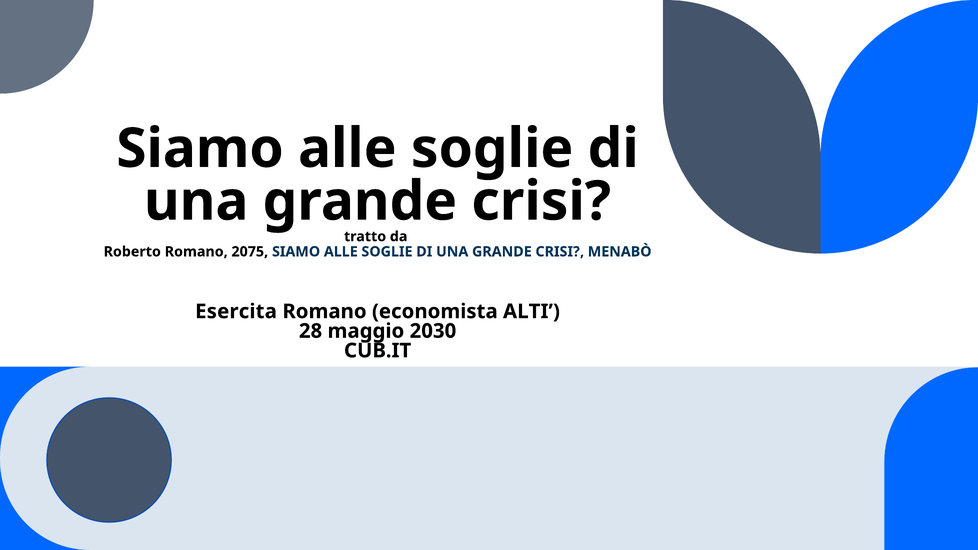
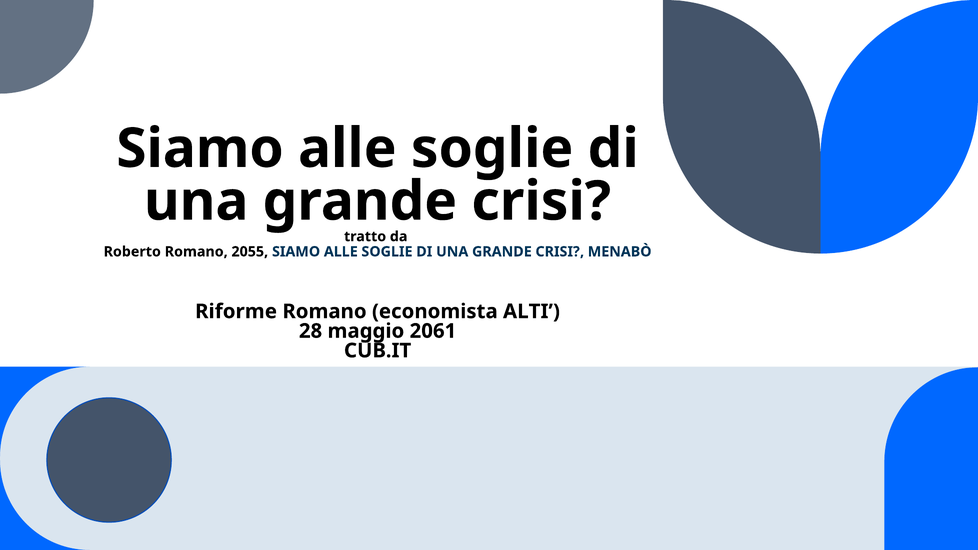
2075: 2075 -> 2055
Esercita: Esercita -> Riforme
2030: 2030 -> 2061
